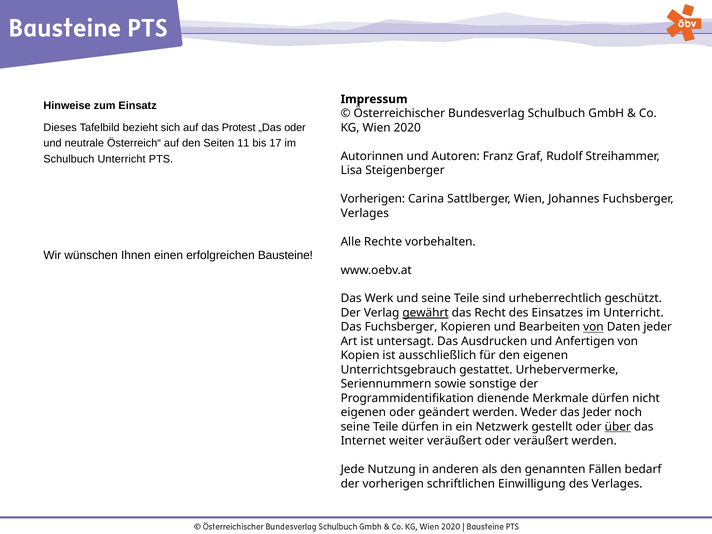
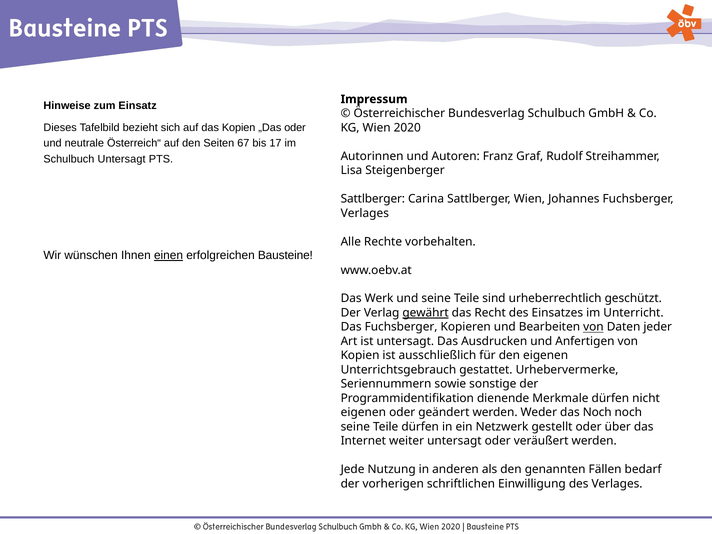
das Protest: Protest -> Kopien
11: 11 -> 67
Schulbuch Unterricht: Unterricht -> Untersagt
Vorherigen at (373, 199): Vorherigen -> Sattlberger
einen underline: none -> present
das Jeder: Jeder -> Noch
über underline: present -> none
weiter veräußert: veräußert -> untersagt
